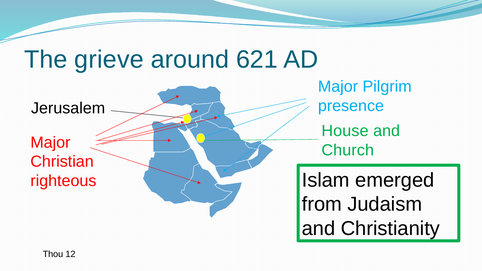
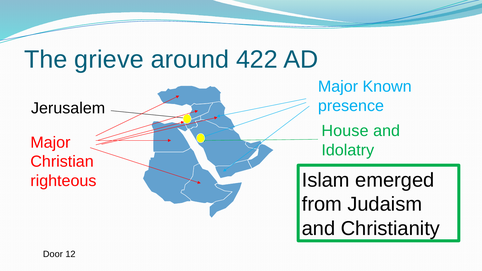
621: 621 -> 422
Pilgrim: Pilgrim -> Known
Church: Church -> Idolatry
Thou: Thou -> Door
